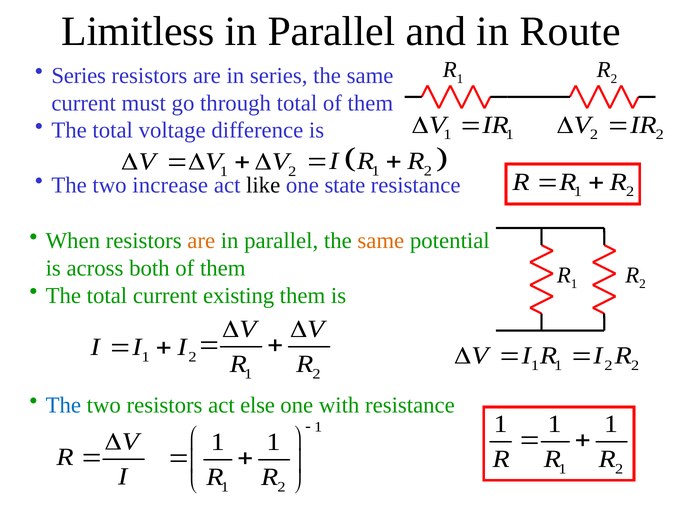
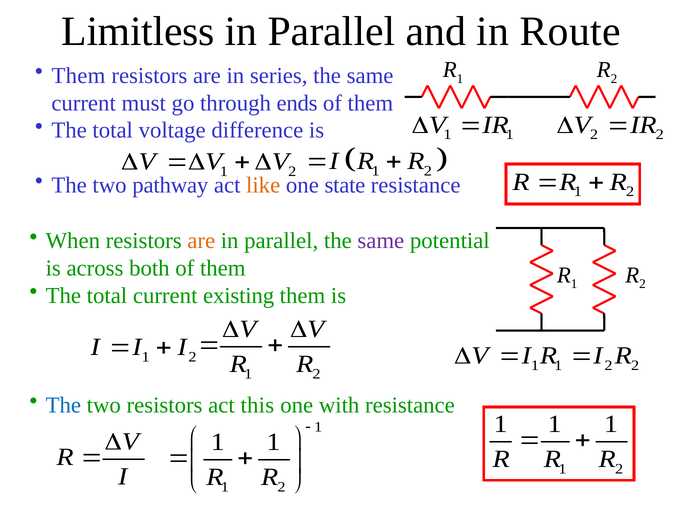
Series at (79, 76): Series -> Them
through total: total -> ends
increase: increase -> pathway
like colour: black -> orange
same at (381, 241) colour: orange -> purple
else: else -> this
